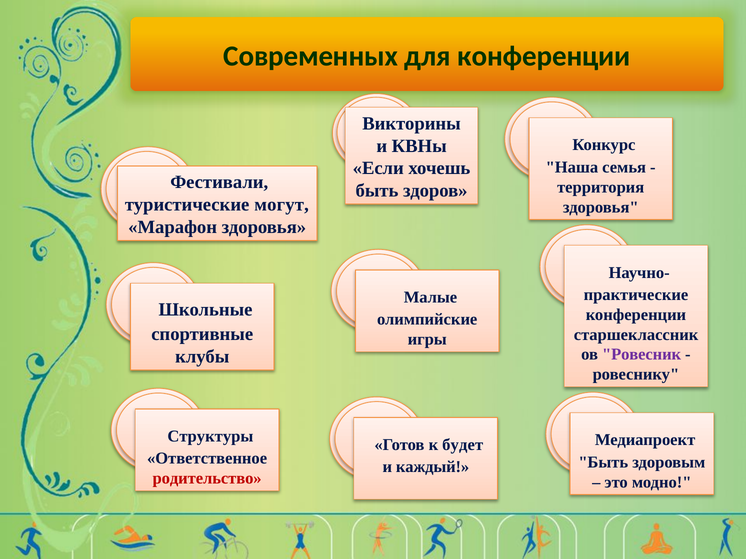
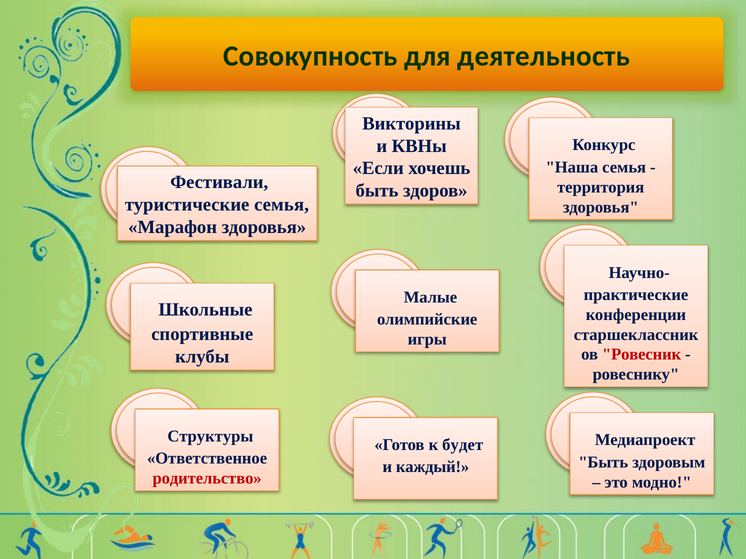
Современных: Современных -> Совокупность
для конференции: конференции -> деятельность
туристические могут: могут -> семья
Ровесник colour: purple -> red
